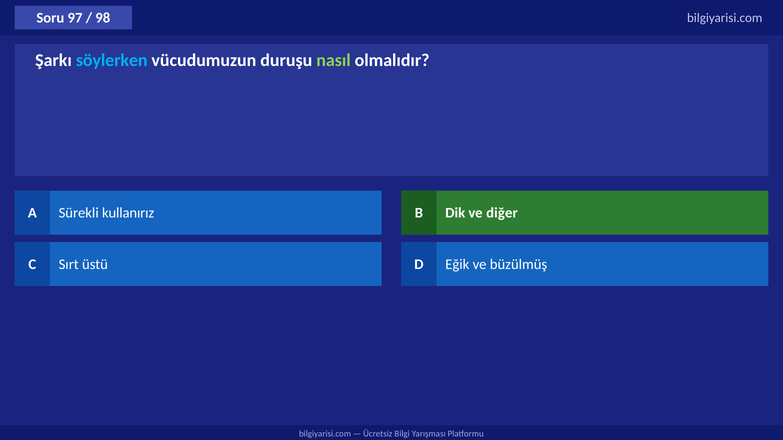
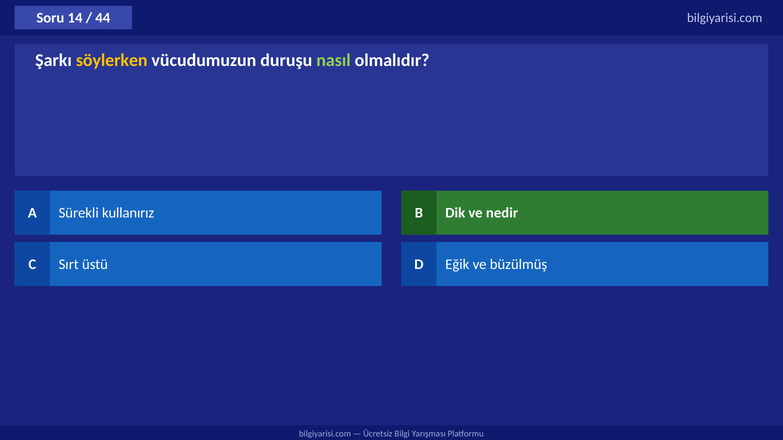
97: 97 -> 14
98: 98 -> 44
söylerken colour: light blue -> yellow
diğer: diğer -> nedir
